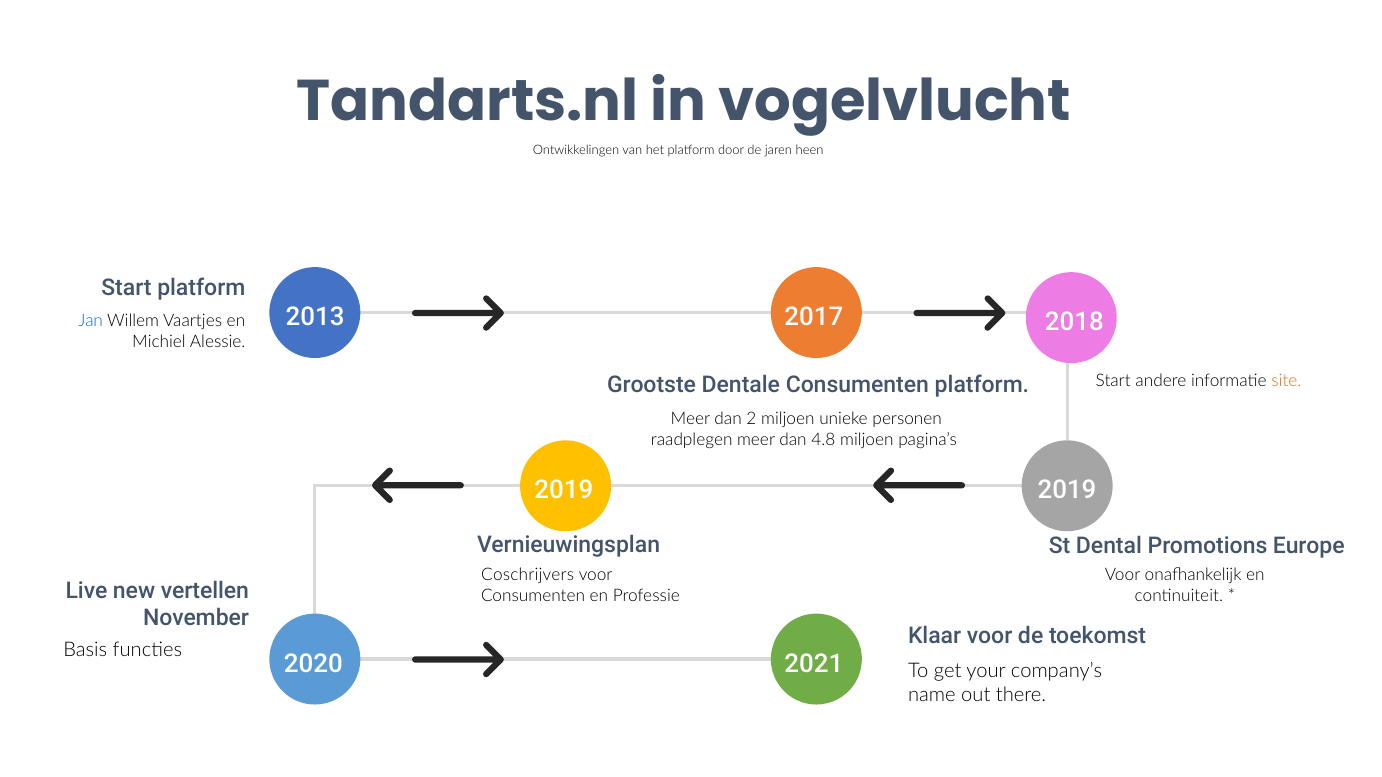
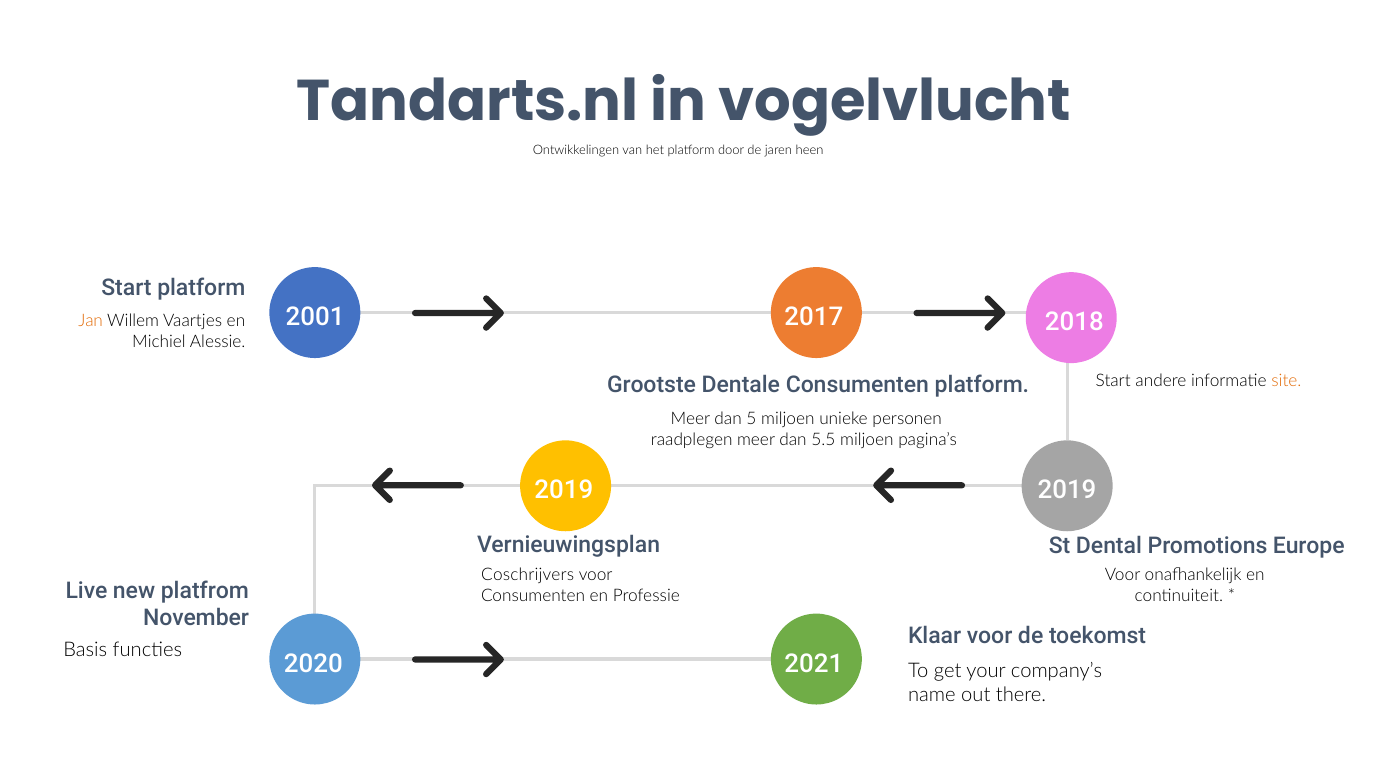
2013: 2013 -> 2001
Jan colour: blue -> orange
2: 2 -> 5
4.8: 4.8 -> 5.5
vertellen: vertellen -> platfrom
